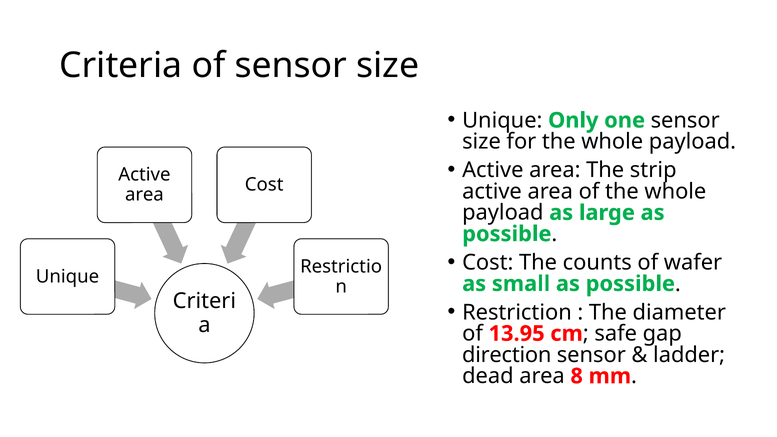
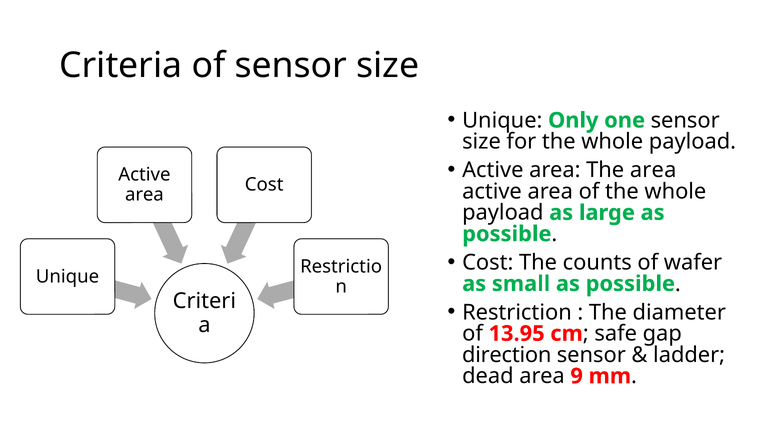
The strip: strip -> area
8: 8 -> 9
